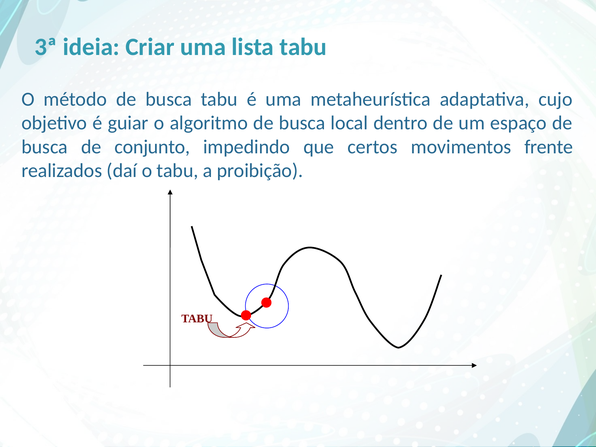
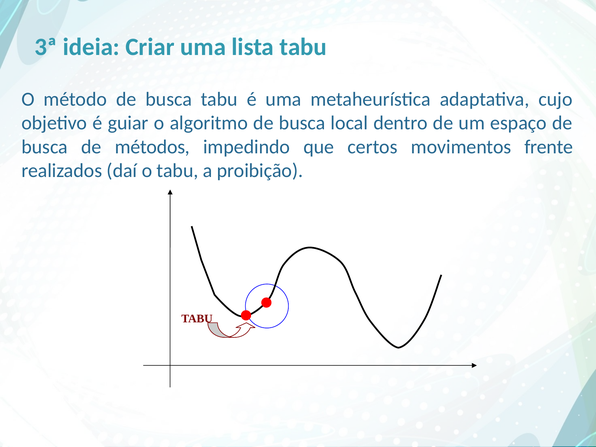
conjunto: conjunto -> métodos
